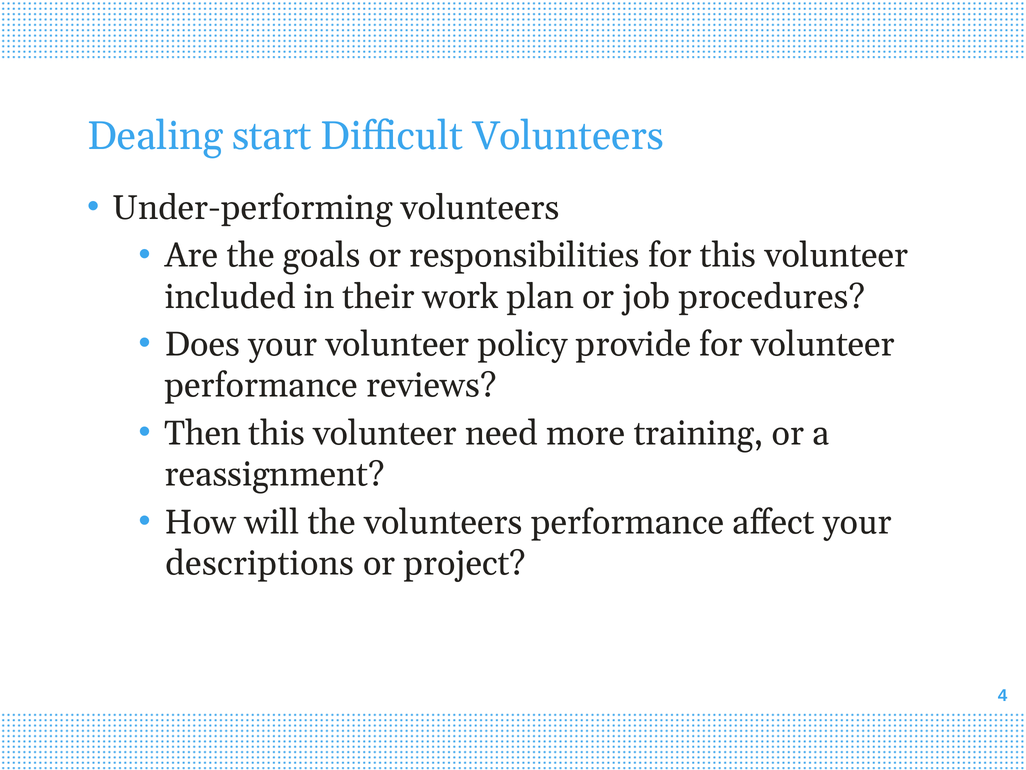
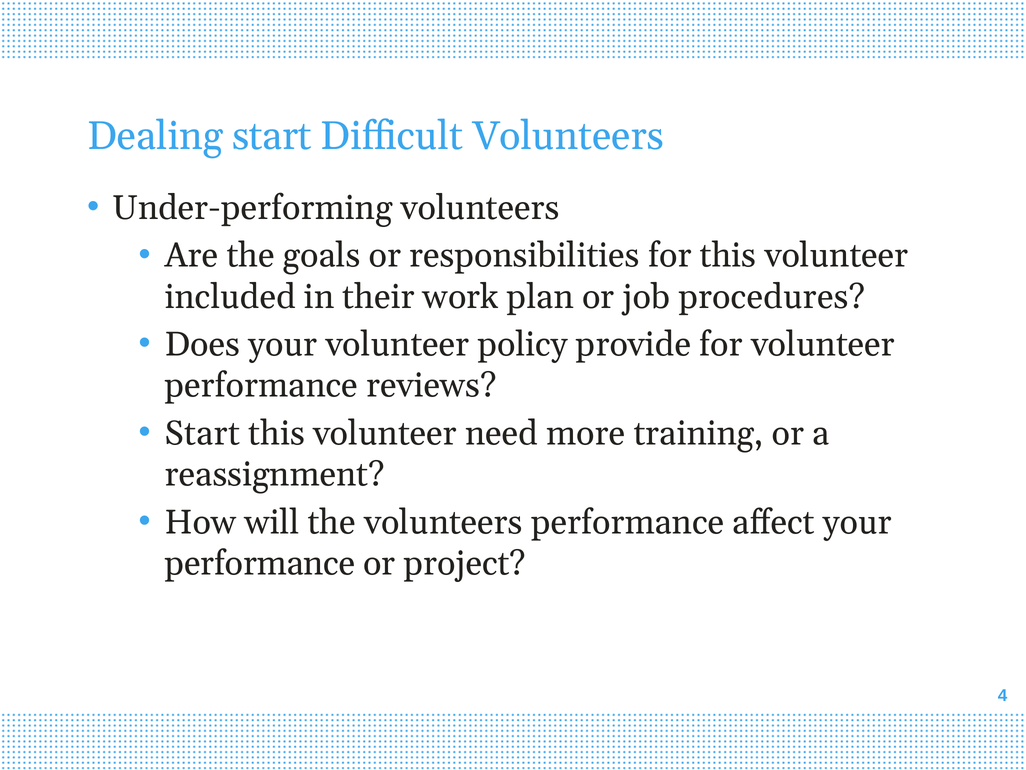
Then at (203, 433): Then -> Start
descriptions at (260, 563): descriptions -> performance
